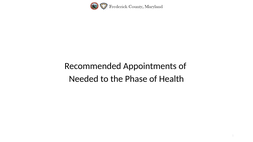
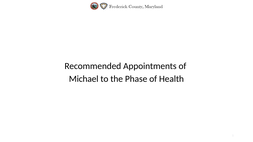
Needed: Needed -> Michael
